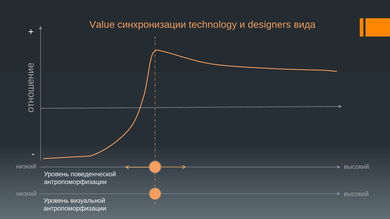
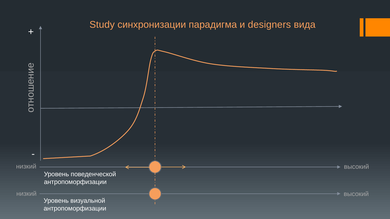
Value: Value -> Study
technology: technology -> парадигма
